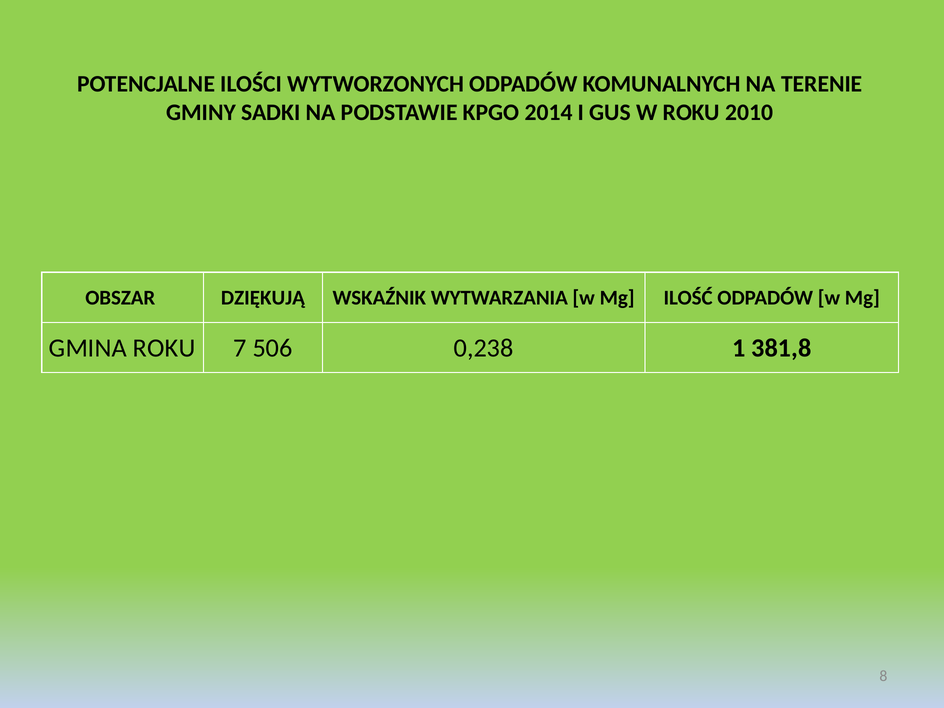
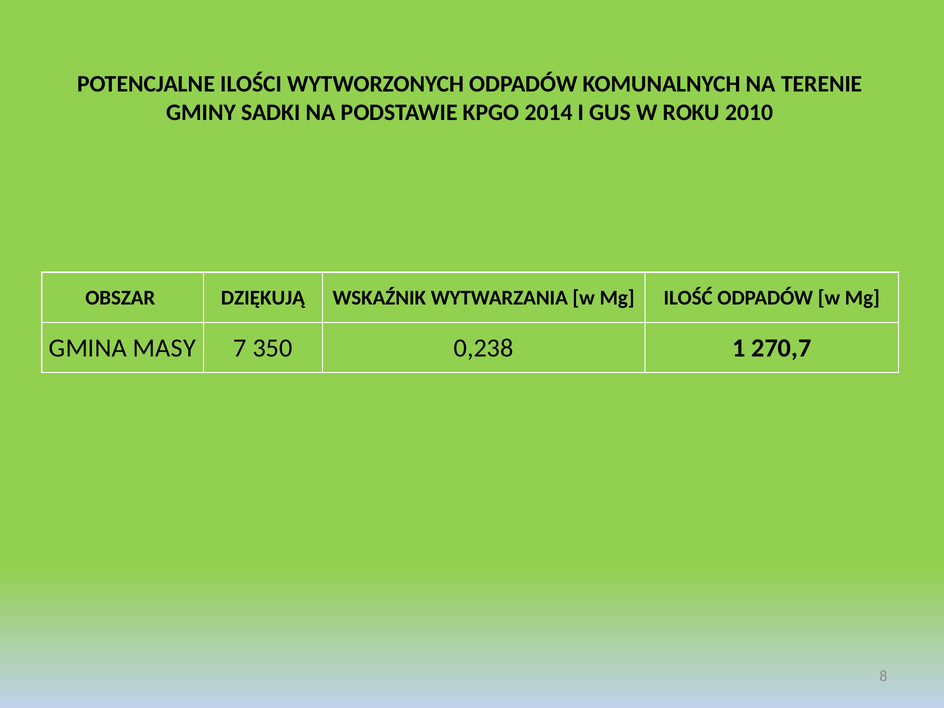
GMINA ROKU: ROKU -> MASY
506: 506 -> 350
381,8: 381,8 -> 270,7
